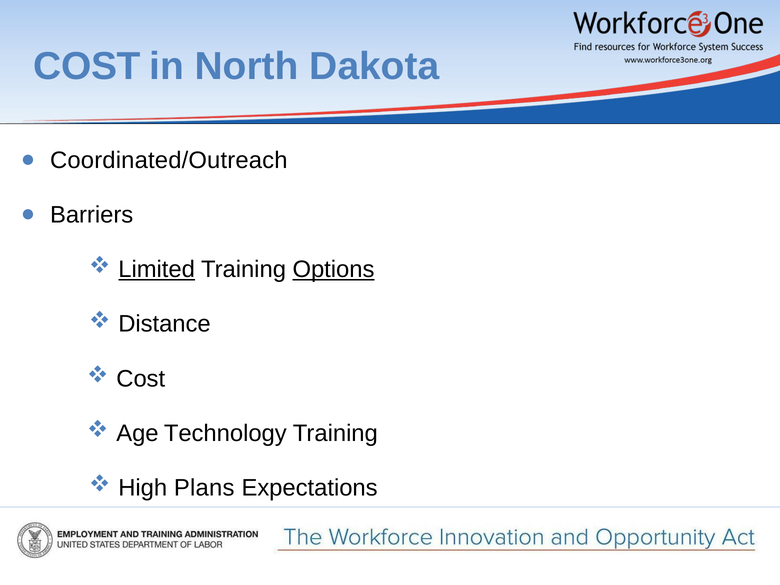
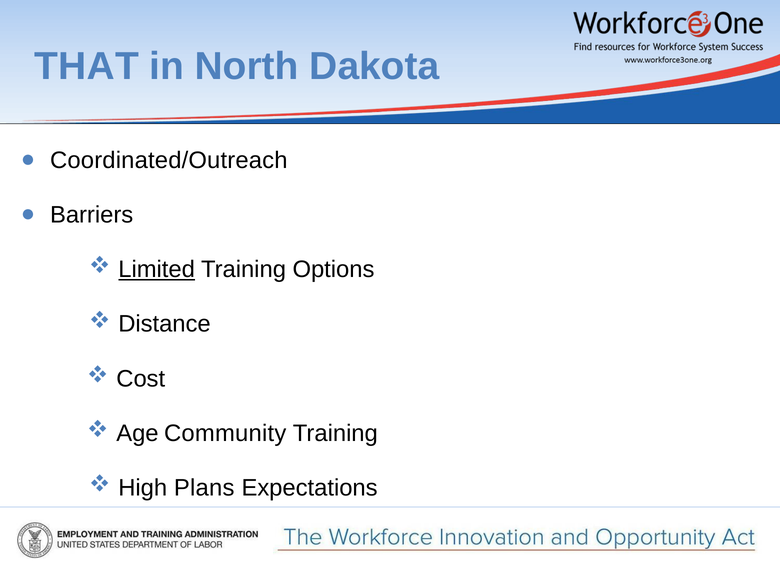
COST at (87, 66): COST -> THAT
Options underline: present -> none
Technology: Technology -> Community
